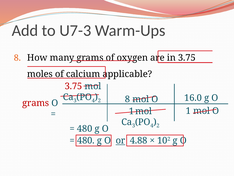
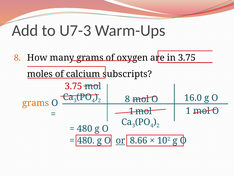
applicable: applicable -> subscripts
grams at (36, 103) colour: red -> orange
4.88: 4.88 -> 8.66
